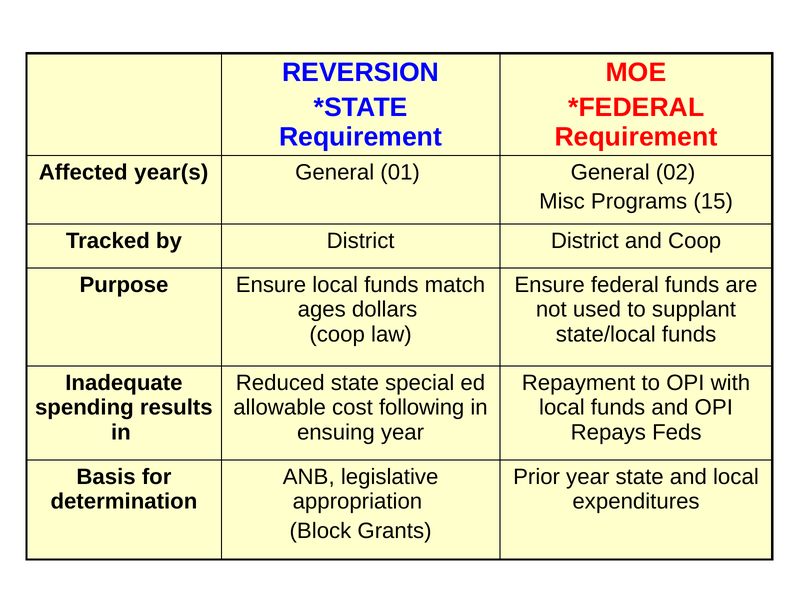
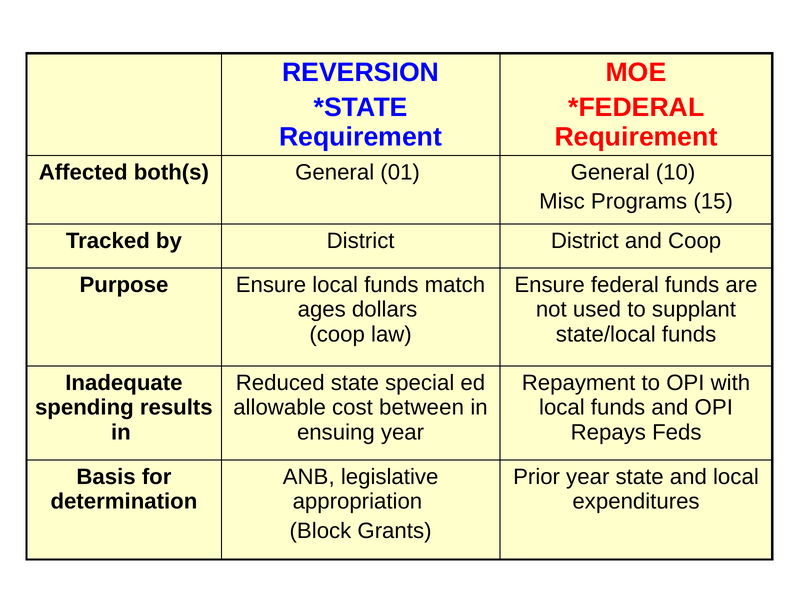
year(s: year(s -> both(s
02: 02 -> 10
following: following -> between
